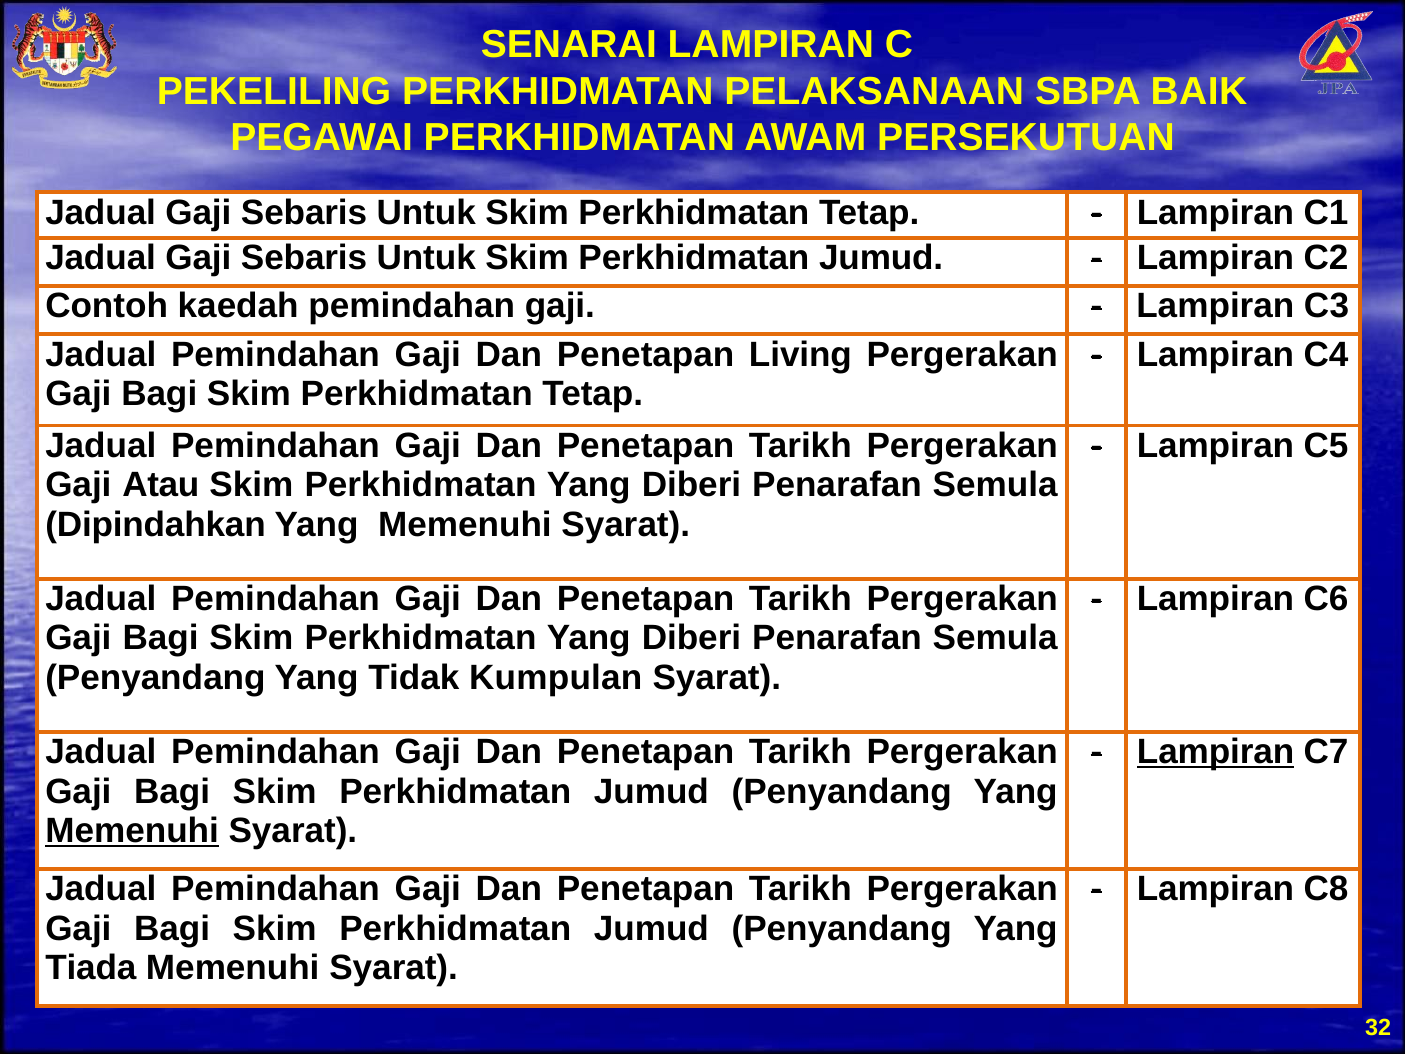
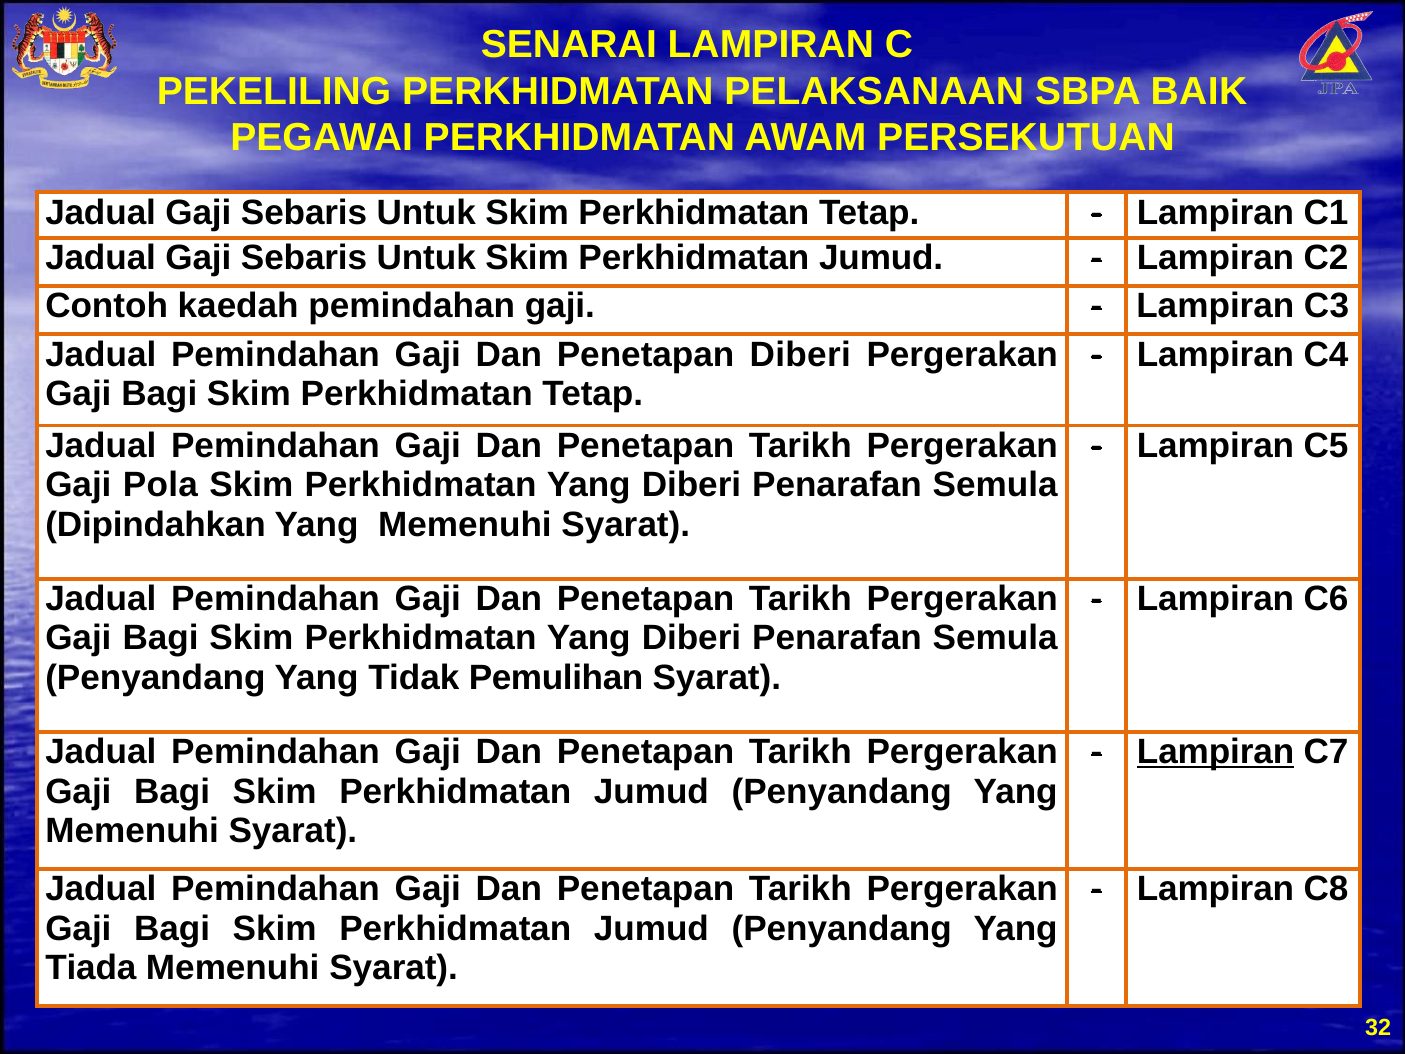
Penetapan Living: Living -> Diberi
Atau: Atau -> Pola
Kumpulan: Kumpulan -> Pemulihan
Memenuhi at (132, 831) underline: present -> none
